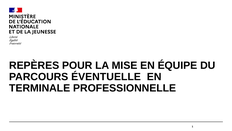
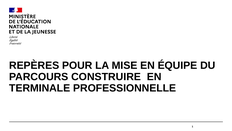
ÉVENTUELLE: ÉVENTUELLE -> CONSTRUIRE
